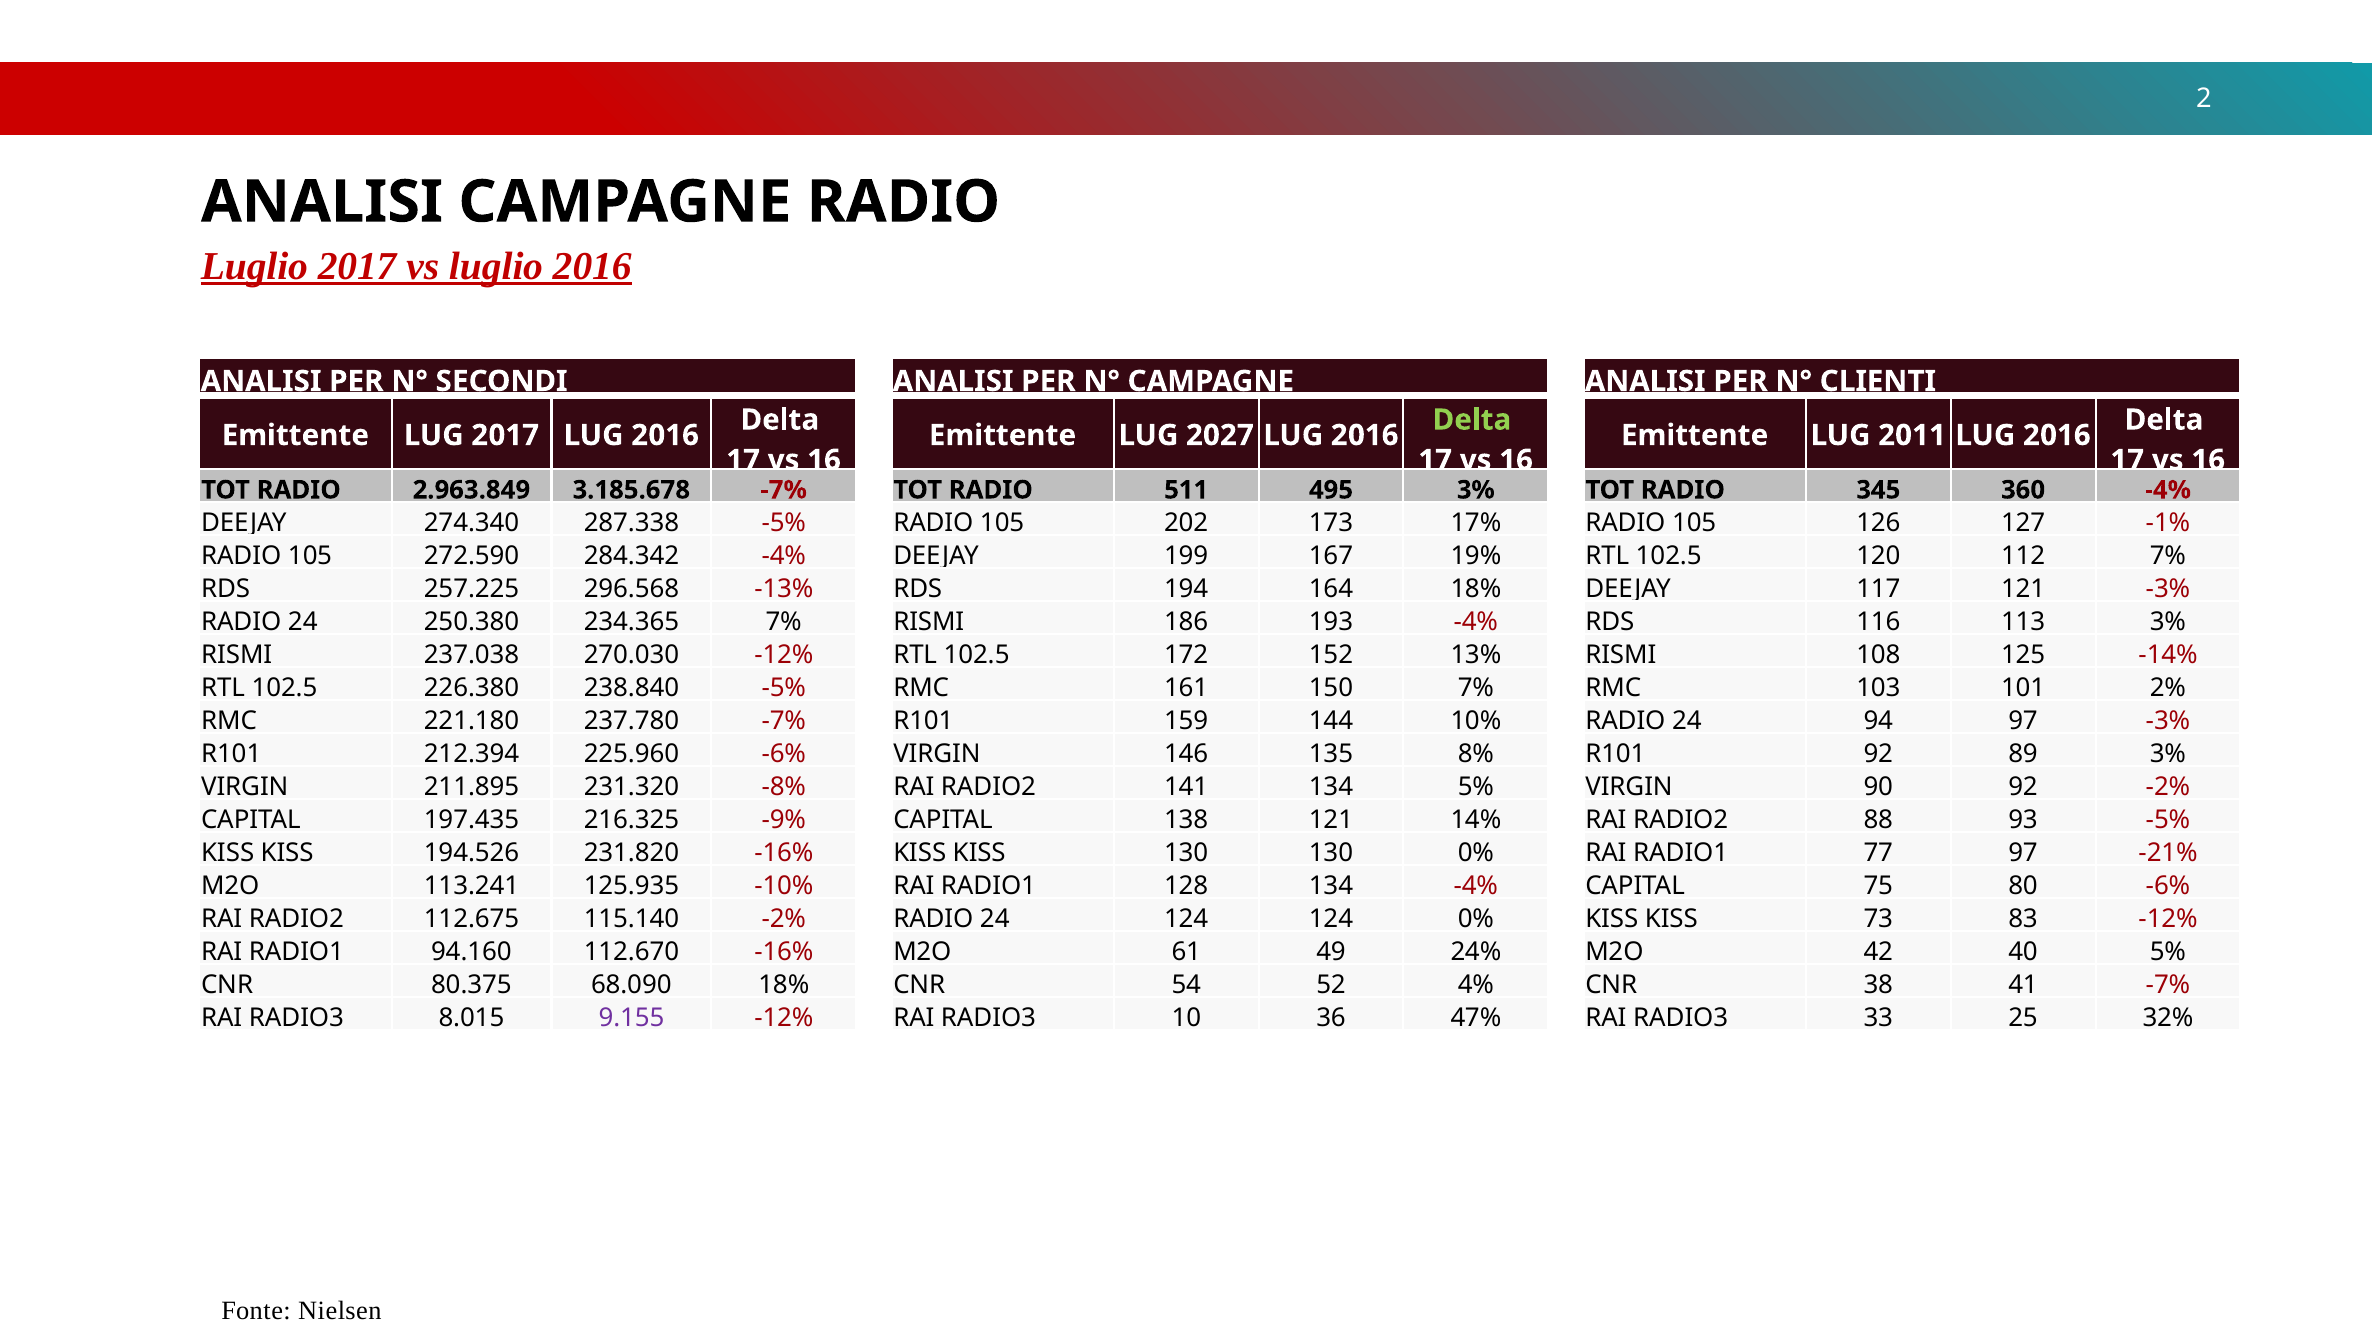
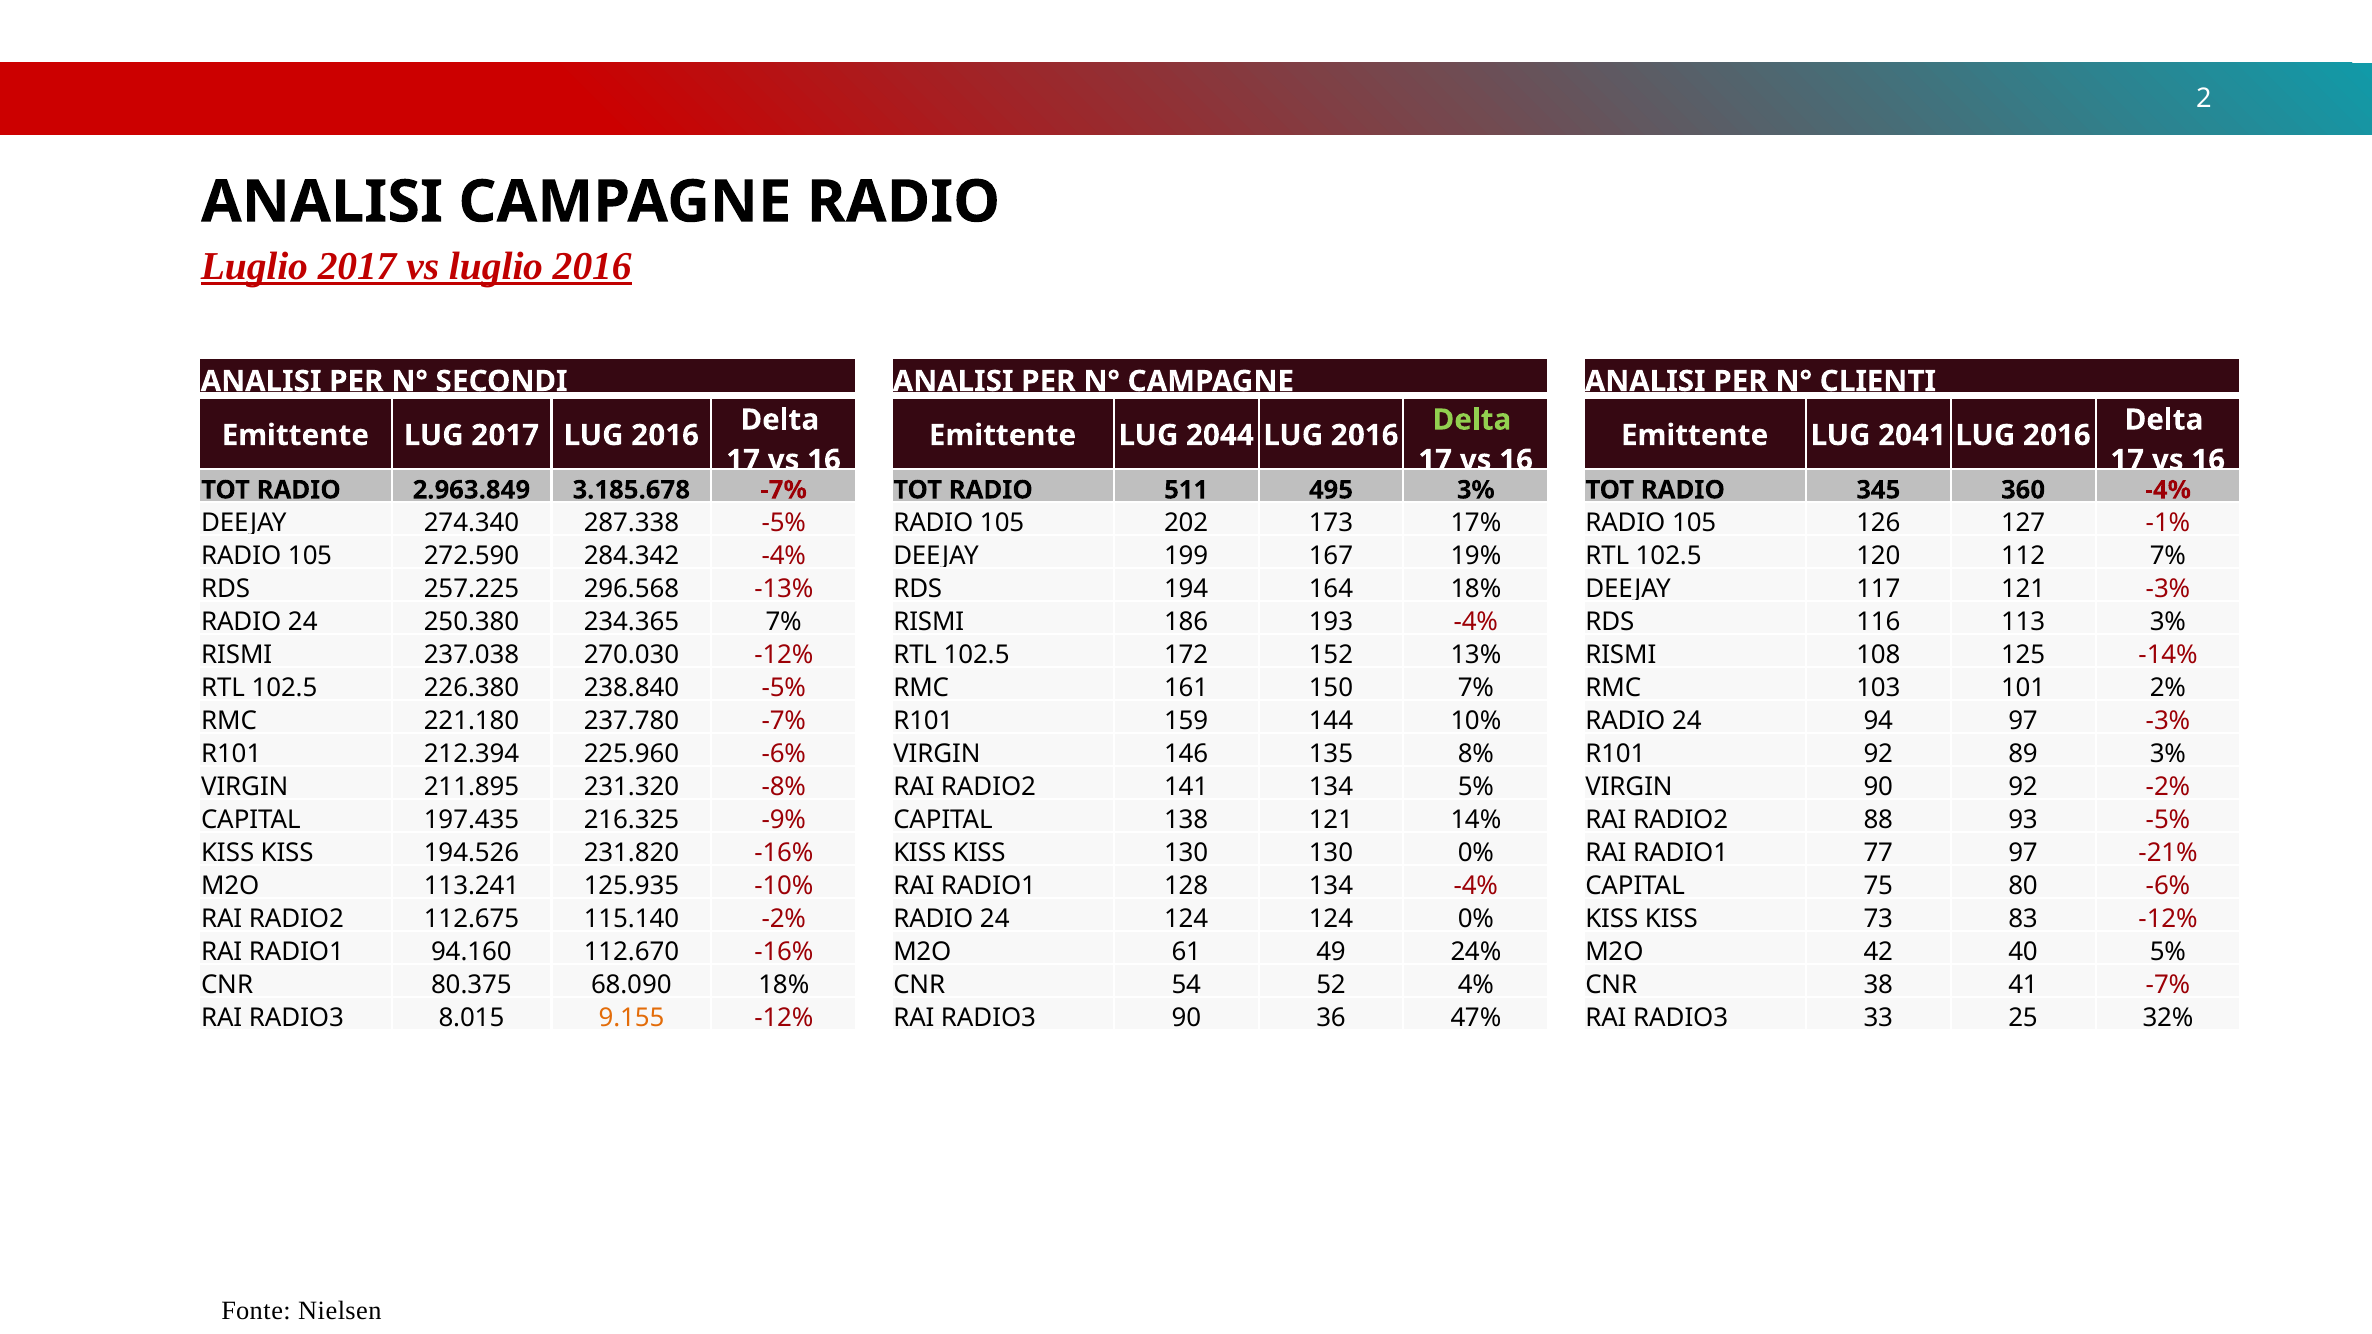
2027: 2027 -> 2044
2011: 2011 -> 2041
9.155 colour: purple -> orange
RADIO3 10: 10 -> 90
